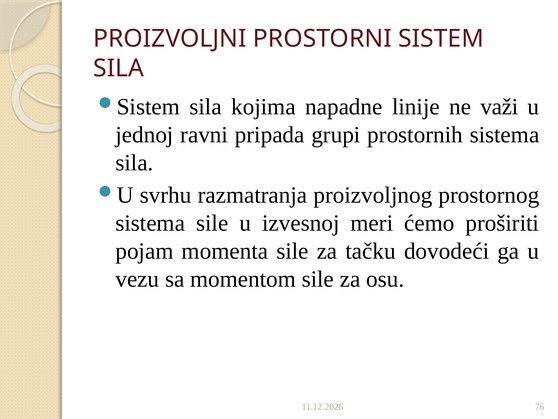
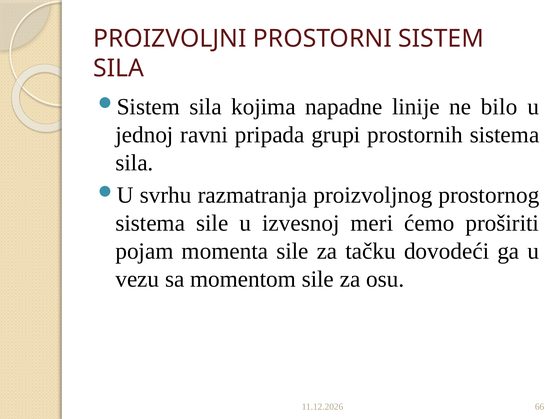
važi: važi -> bilo
76: 76 -> 66
